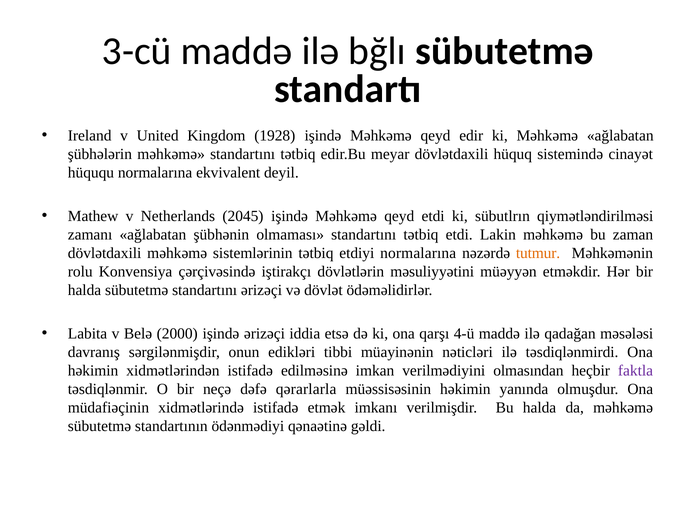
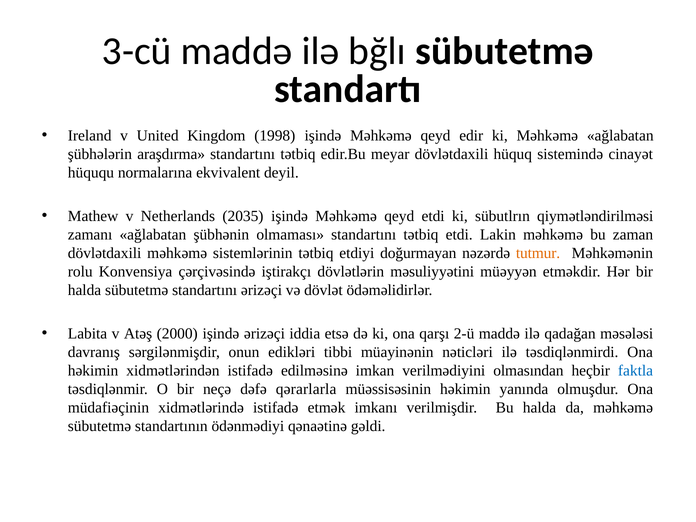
1928: 1928 -> 1998
şübhələrin məhkəmə: məhkəmə -> araşdırma
2045: 2045 -> 2035
etdiyi normalarına: normalarına -> doğurmayan
Belə: Belə -> Atəş
4-ü: 4-ü -> 2-ü
faktla colour: purple -> blue
